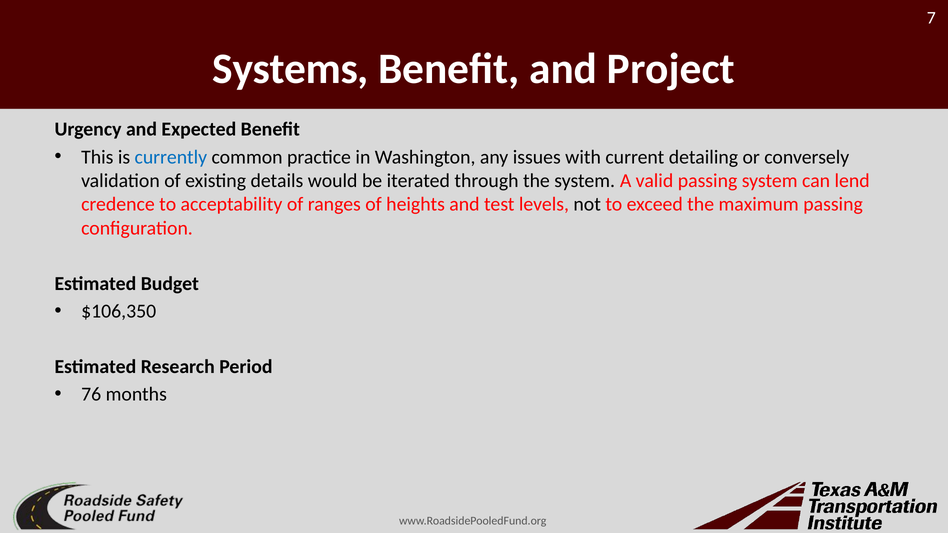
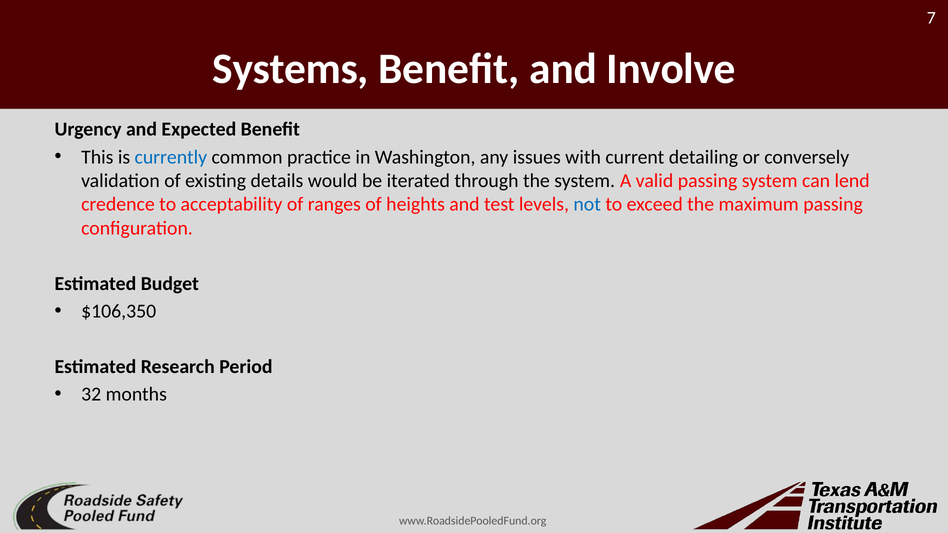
Project: Project -> Involve
not colour: black -> blue
76: 76 -> 32
